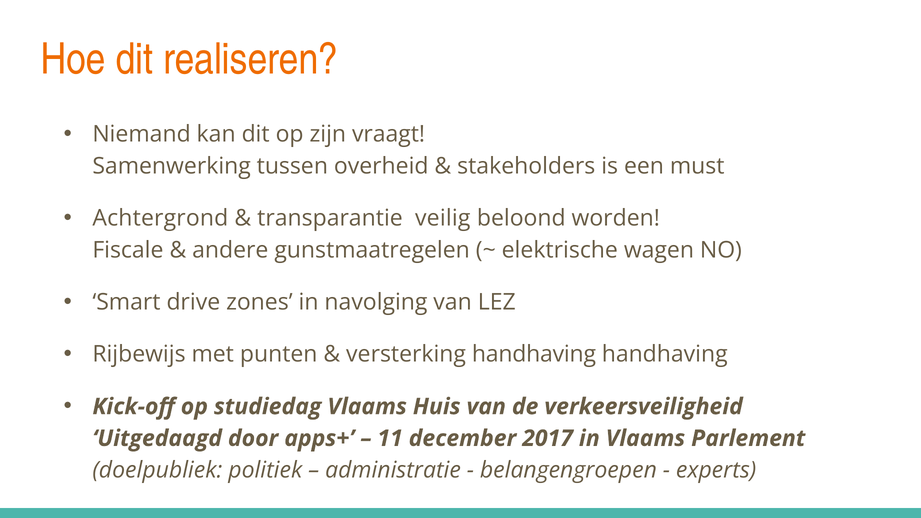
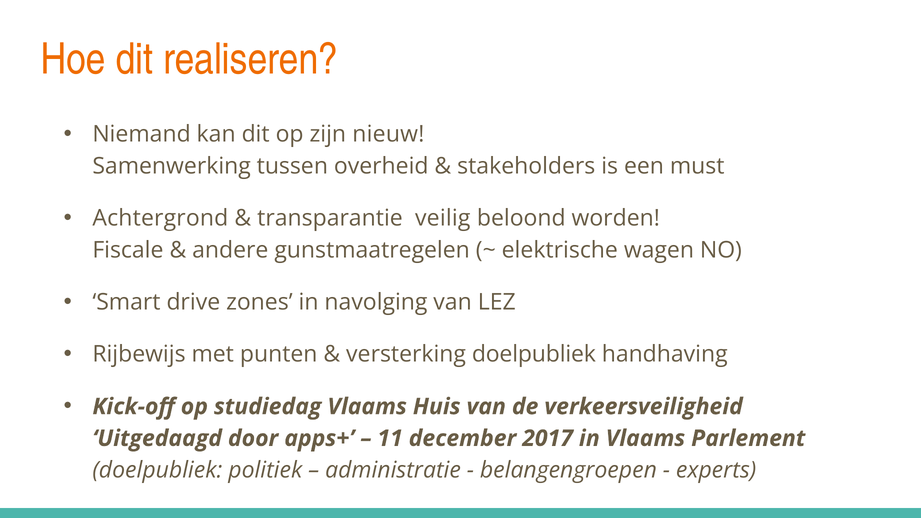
vraagt: vraagt -> nieuw
versterking handhaving: handhaving -> doelpubliek
